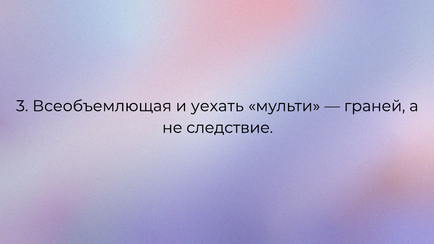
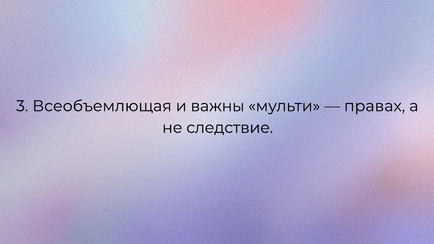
уехать: уехать -> важны
граней: граней -> правах
